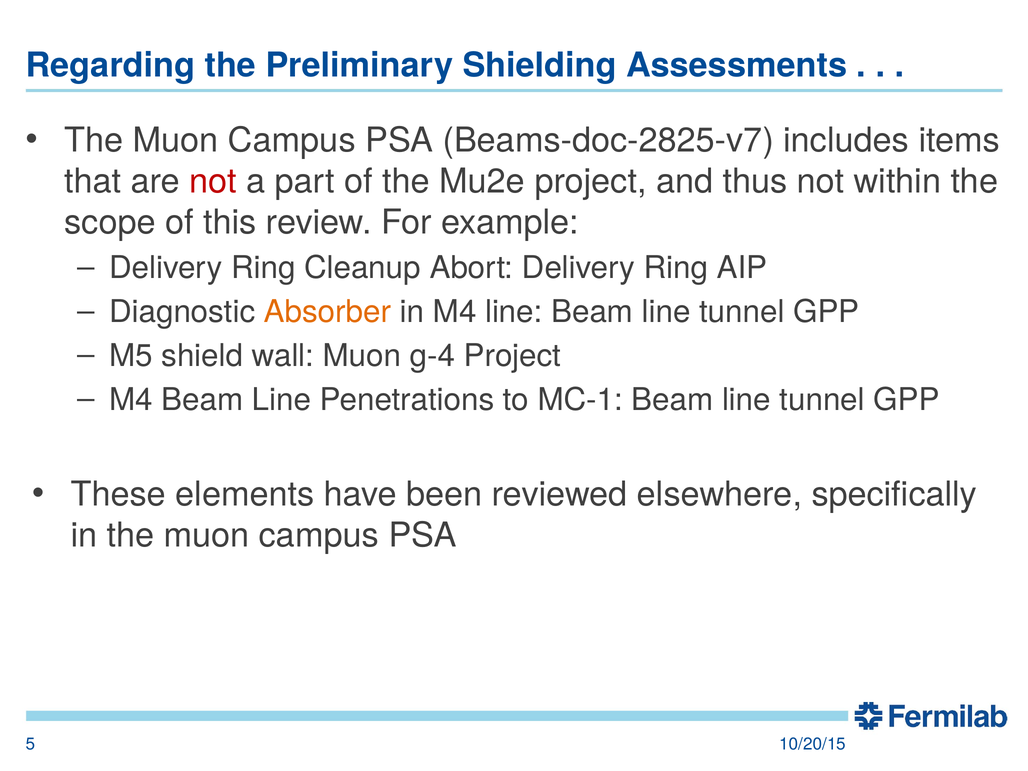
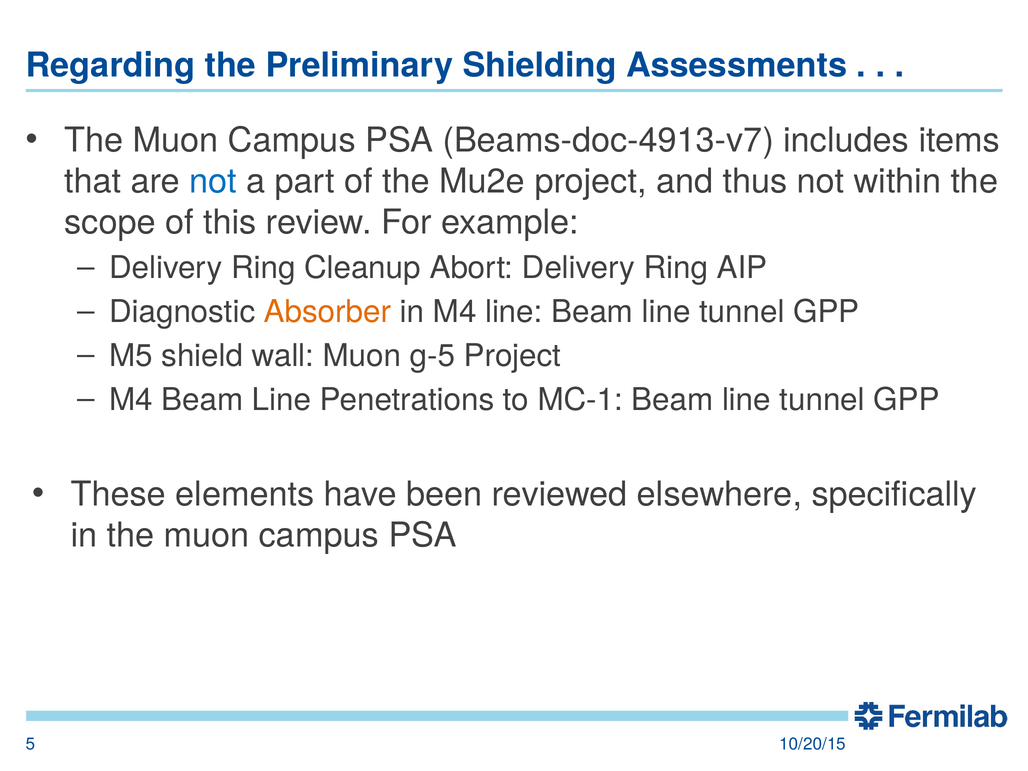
Beams-doc-2825-v7: Beams-doc-2825-v7 -> Beams-doc-4913-v7
not at (213, 181) colour: red -> blue
g-4: g-4 -> g-5
